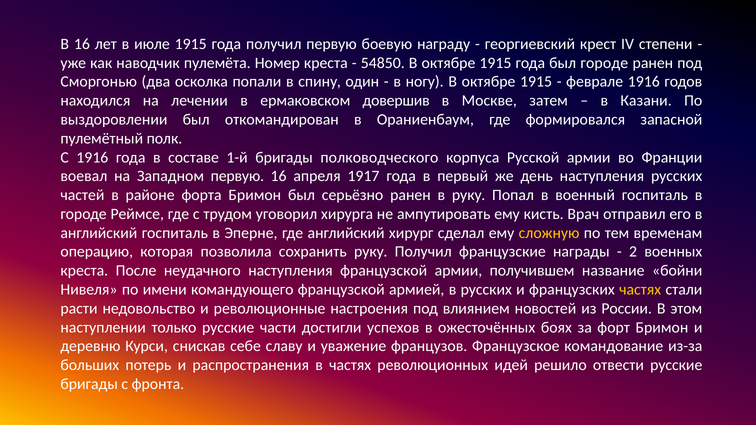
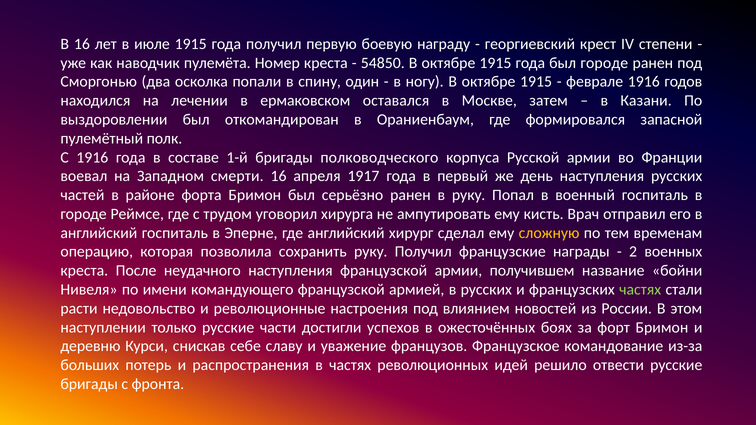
довершив: довершив -> оставался
Западном первую: первую -> смерти
частях at (640, 290) colour: yellow -> light green
